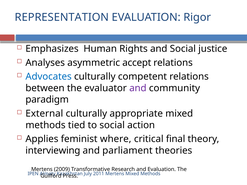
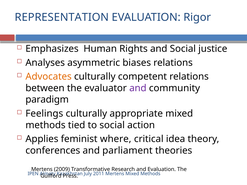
accept: accept -> biases
Advocates colour: blue -> orange
External: External -> Feelings
final: final -> idea
interviewing: interviewing -> conferences
